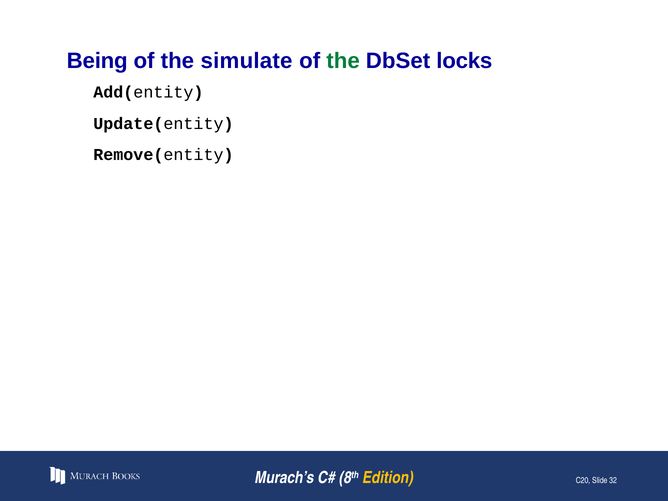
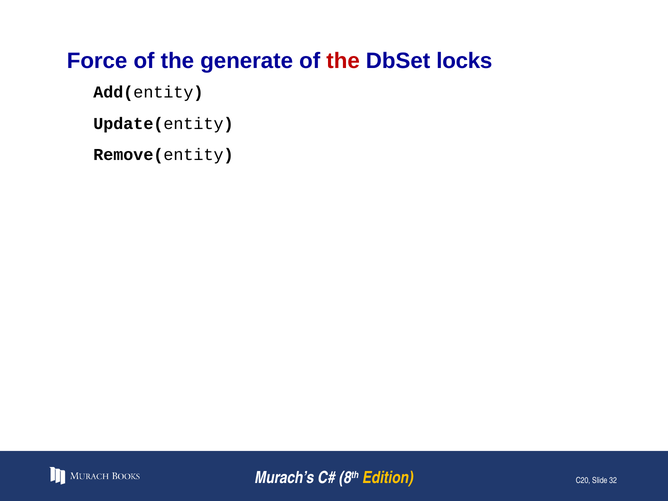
Being: Being -> Force
simulate: simulate -> generate
the at (343, 61) colour: green -> red
